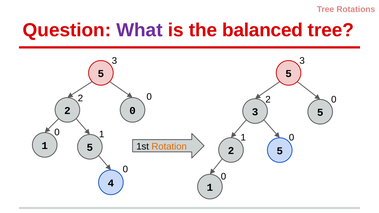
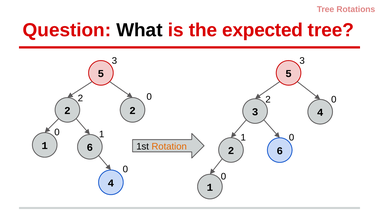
What colour: purple -> black
balanced: balanced -> expected
0 at (133, 111): 0 -> 2
5 at (320, 113): 5 -> 4
1 5: 5 -> 6
2 5: 5 -> 6
